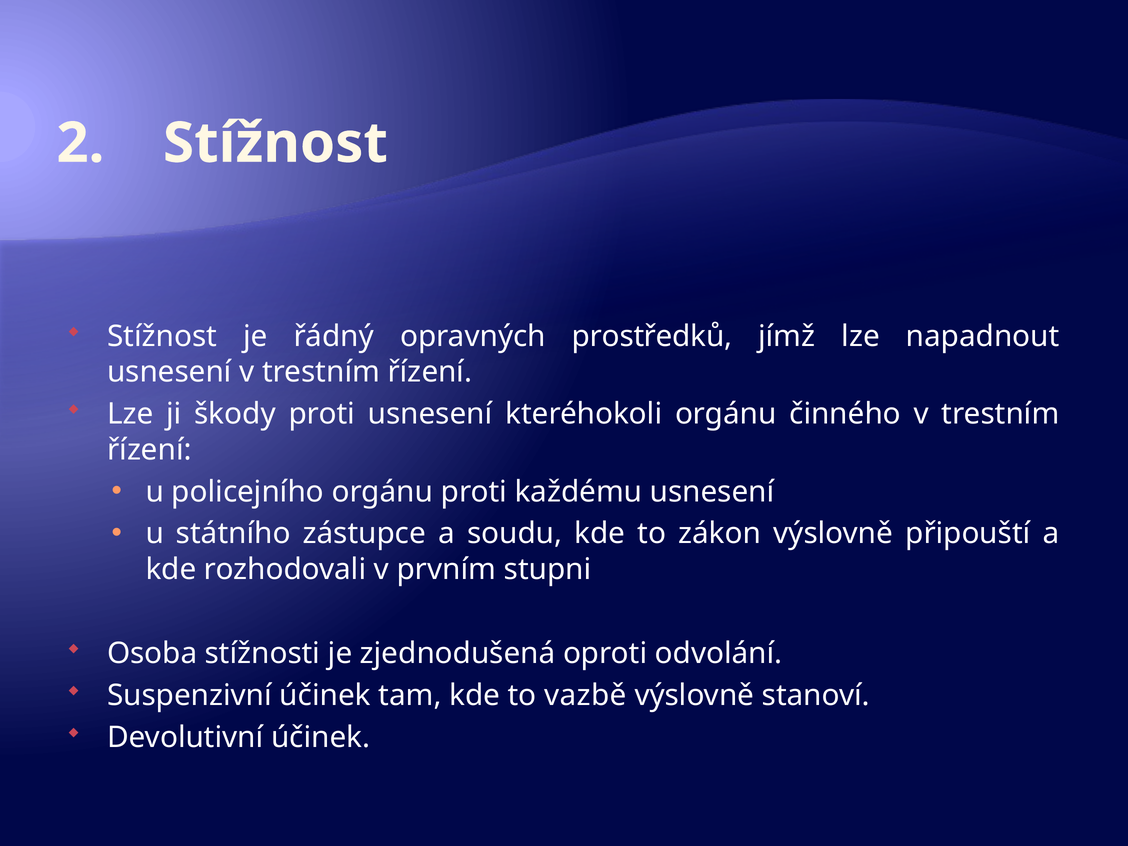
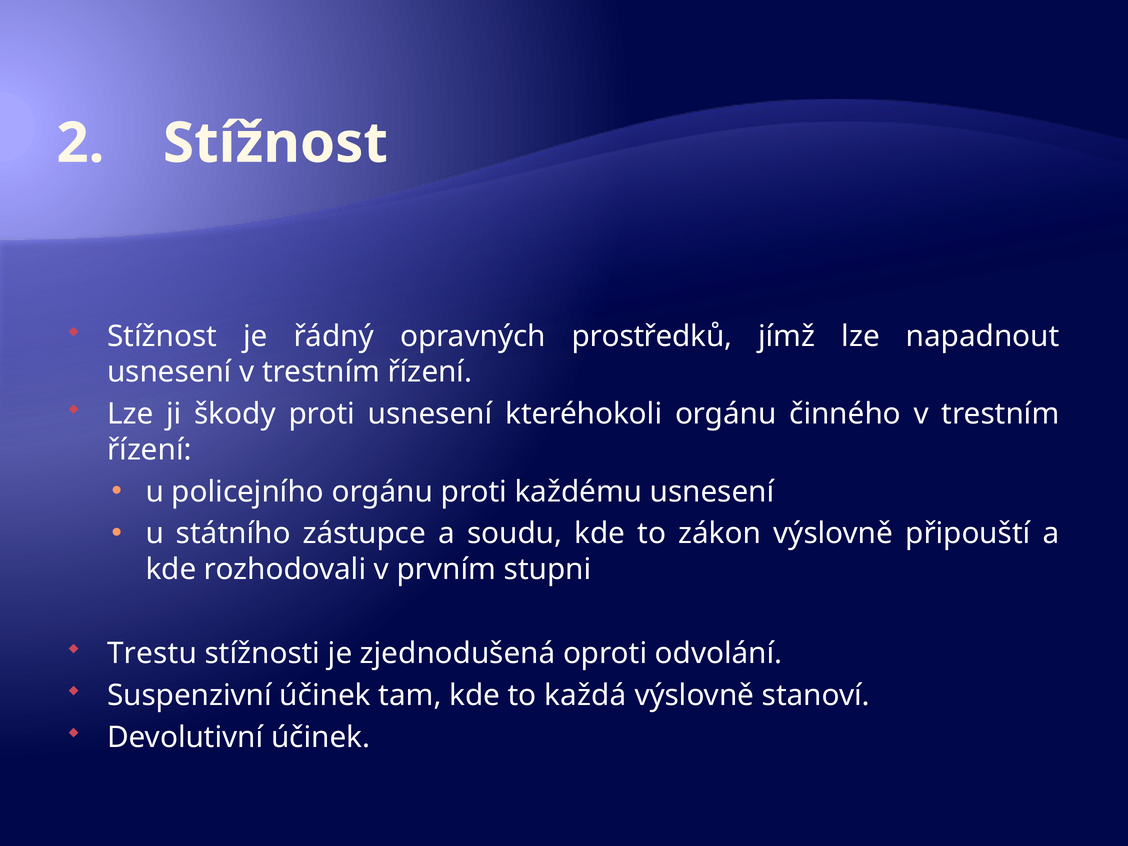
Osoba: Osoba -> Trestu
vazbě: vazbě -> každá
